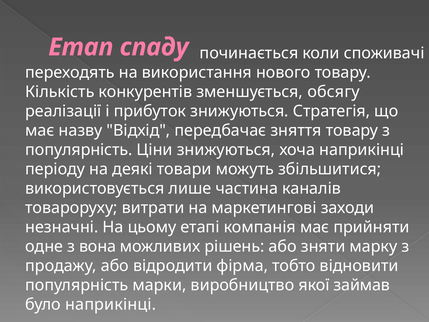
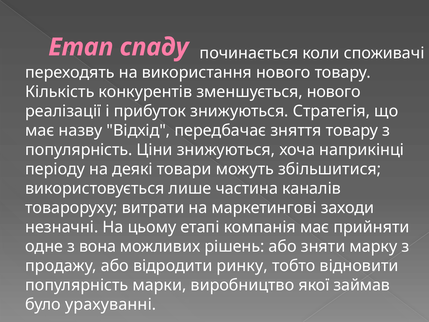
зменшується обсягу: обсягу -> нового
фірма: фірма -> ринку
було наприкінці: наприкінці -> урахуванні
